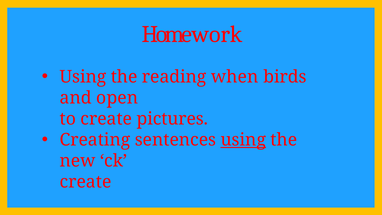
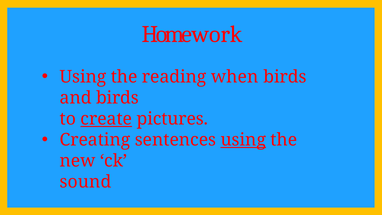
and open: open -> birds
create at (106, 119) underline: none -> present
create at (86, 182): create -> sound
